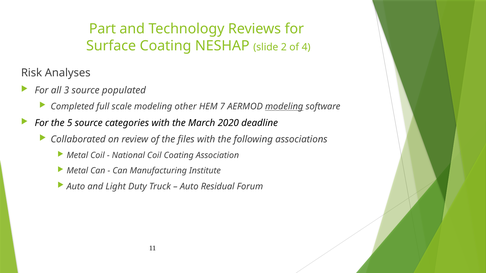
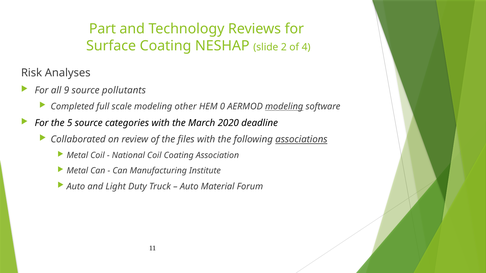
3: 3 -> 9
populated: populated -> pollutants
7: 7 -> 0
associations underline: none -> present
Residual: Residual -> Material
